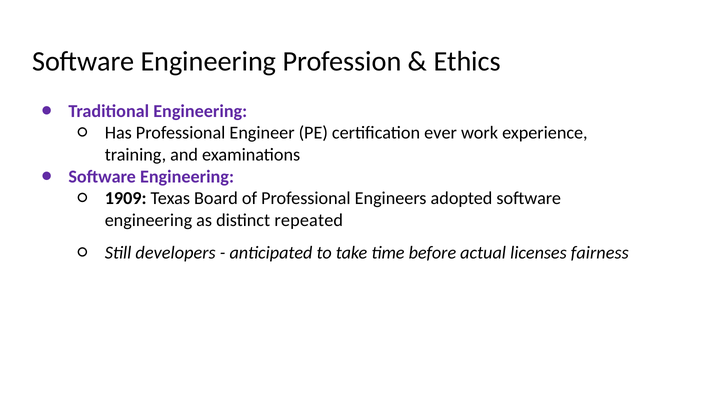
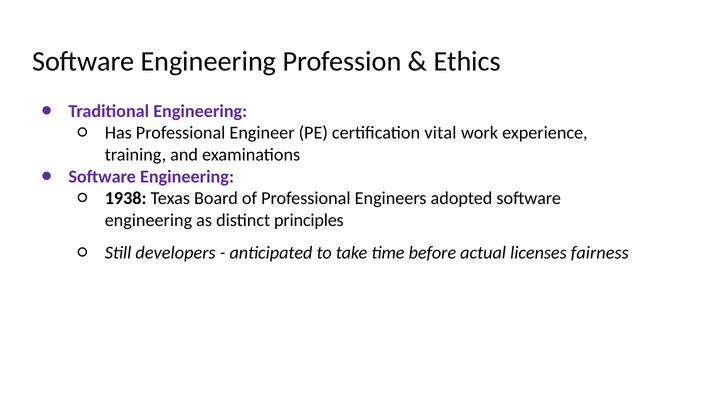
ever: ever -> vital
1909: 1909 -> 1938
repeated: repeated -> principles
